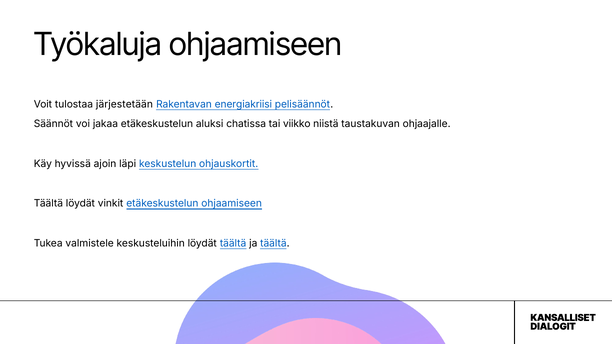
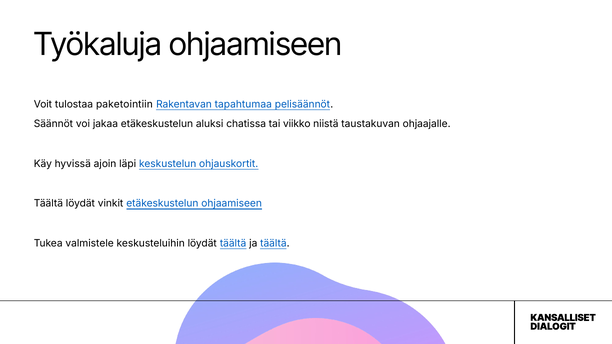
järjestetään: järjestetään -> paketointiin
energiakriisi: energiakriisi -> tapahtumaa
